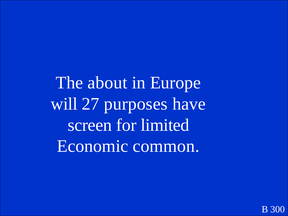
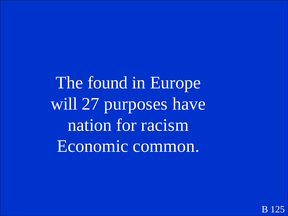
about: about -> found
screen: screen -> nation
limited: limited -> racism
300: 300 -> 125
